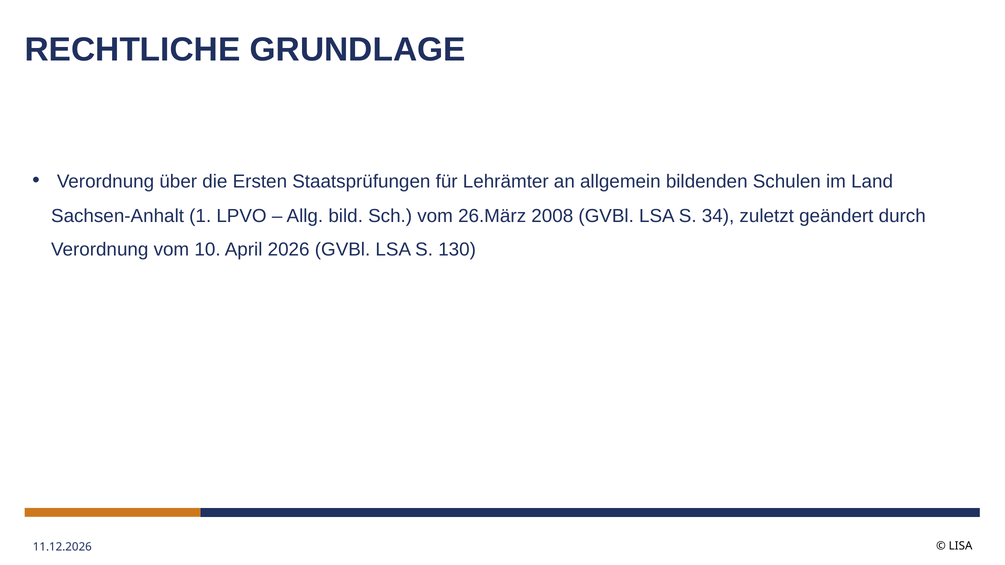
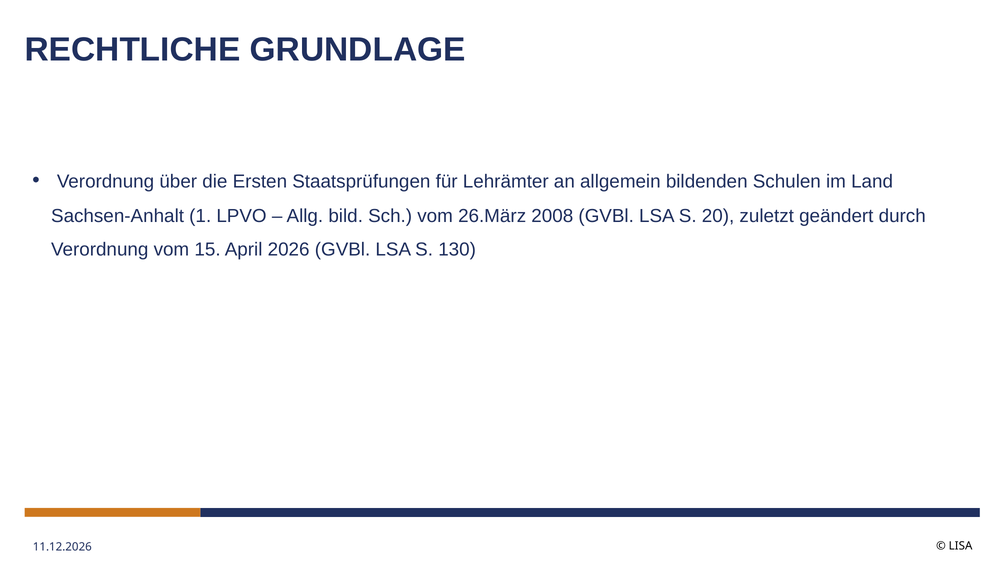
34: 34 -> 20
10: 10 -> 15
